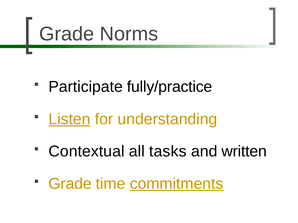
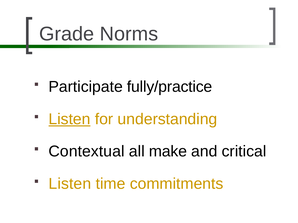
tasks: tasks -> make
written: written -> critical
Grade at (70, 184): Grade -> Listen
commitments underline: present -> none
